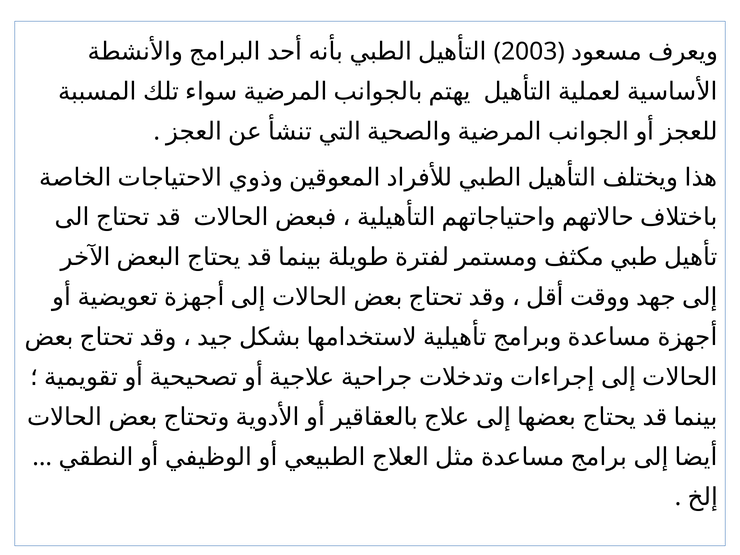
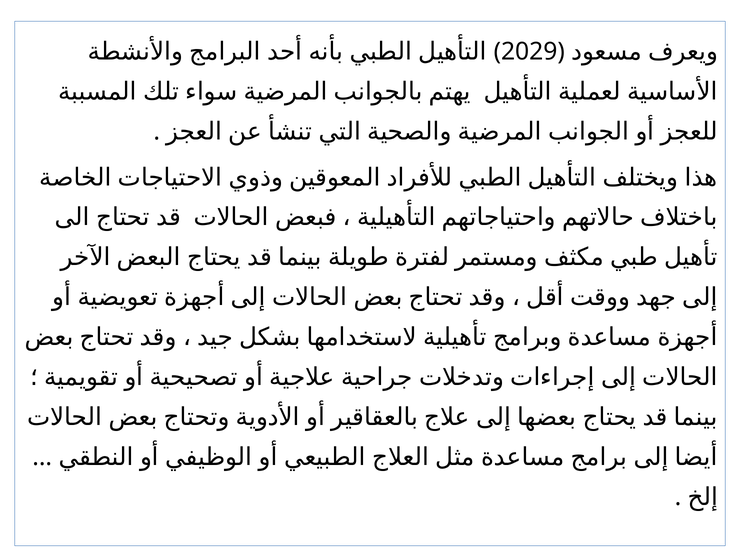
2003: 2003 -> 2029
